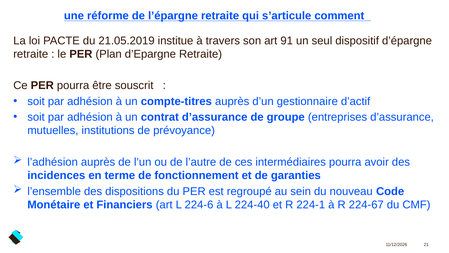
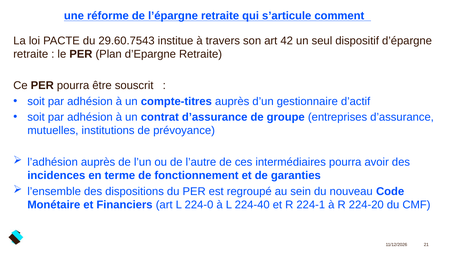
21.05.2019: 21.05.2019 -> 29.60.7543
91: 91 -> 42
224-6: 224-6 -> 224-0
224-67: 224-67 -> 224-20
